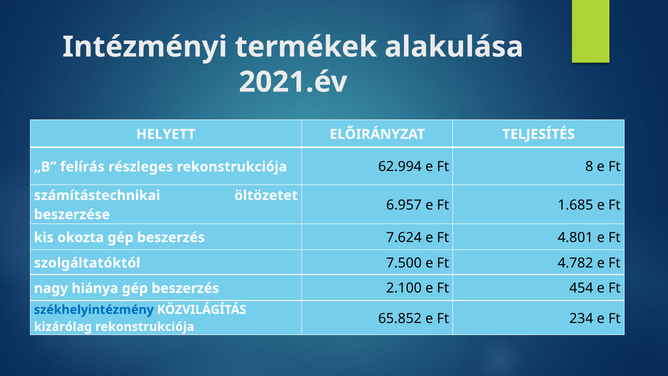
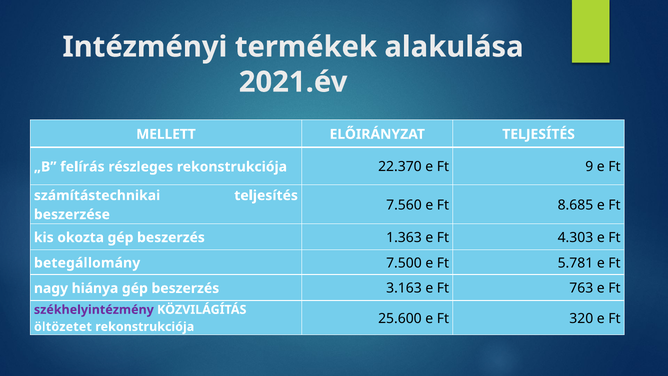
HELYETT: HELYETT -> MELLETT
62.994: 62.994 -> 22.370
8: 8 -> 9
számítástechnikai öltözetet: öltözetet -> teljesítés
6.957: 6.957 -> 7.560
1.685: 1.685 -> 8.685
7.624: 7.624 -> 1.363
4.801: 4.801 -> 4.303
szolgáltatóktól: szolgáltatóktól -> betegállomány
4.782: 4.782 -> 5.781
2.100: 2.100 -> 3.163
454: 454 -> 763
székhelyintézmény colour: blue -> purple
65.852: 65.852 -> 25.600
234: 234 -> 320
kizárólag: kizárólag -> öltözetet
